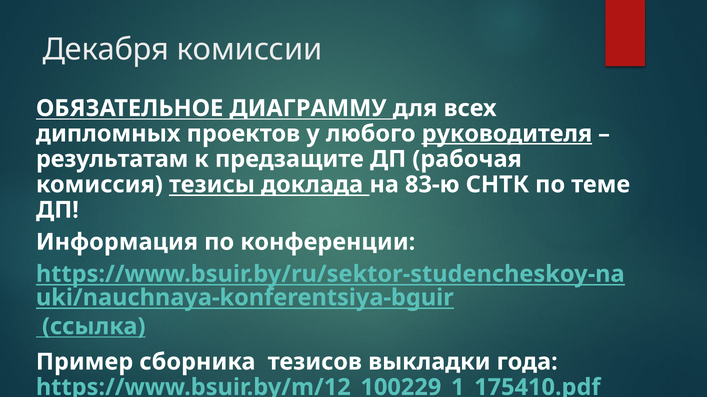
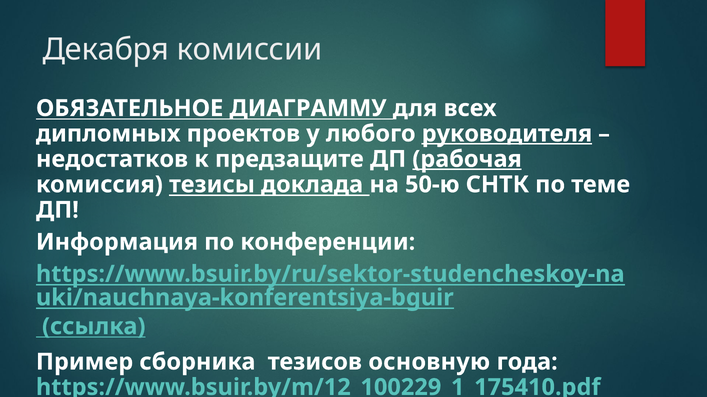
результатам: результатам -> недостатков
рабочая underline: none -> present
83-ю: 83-ю -> 50-ю
выкладки: выкладки -> основную
